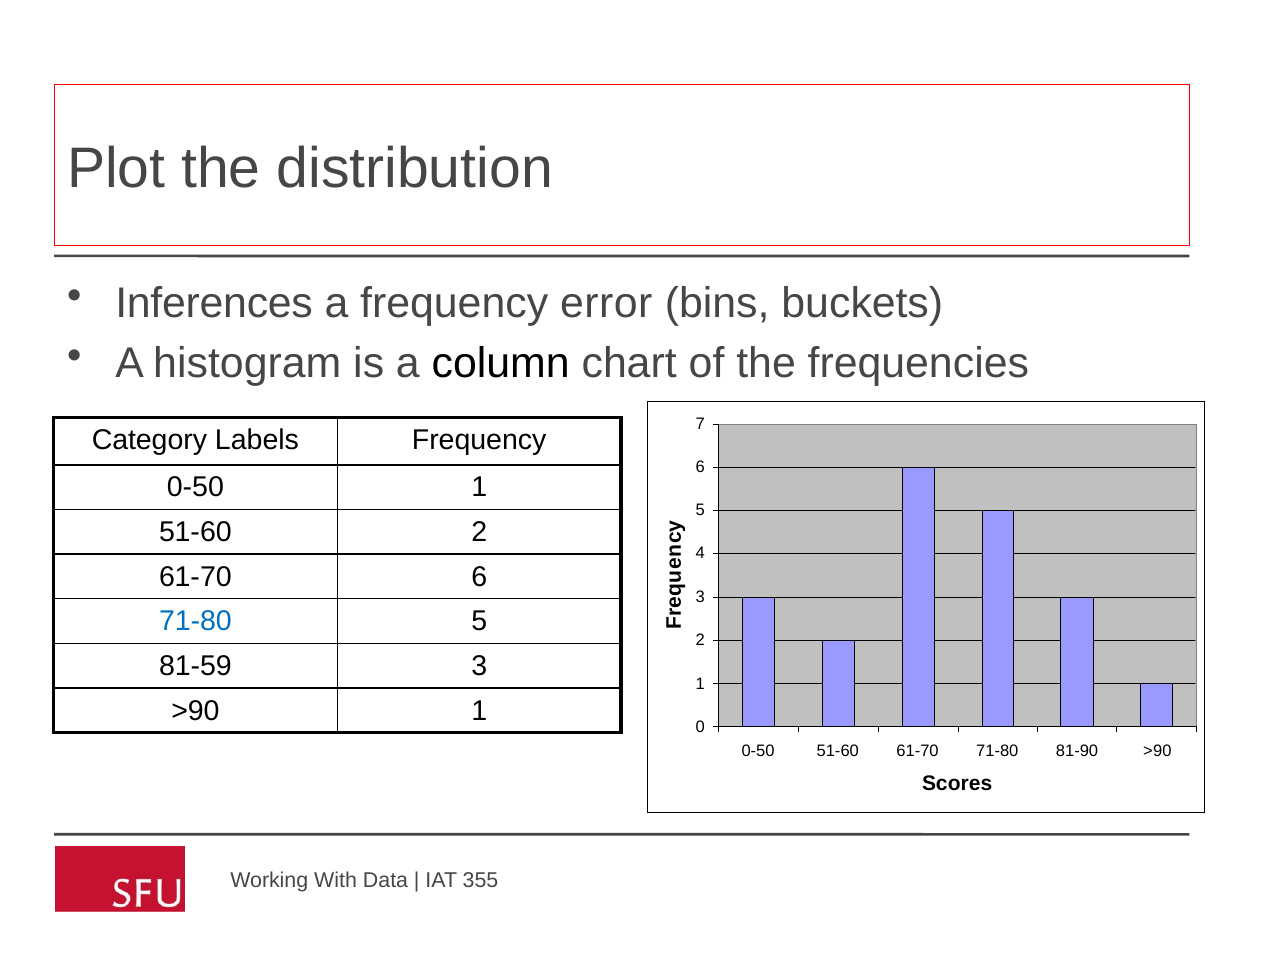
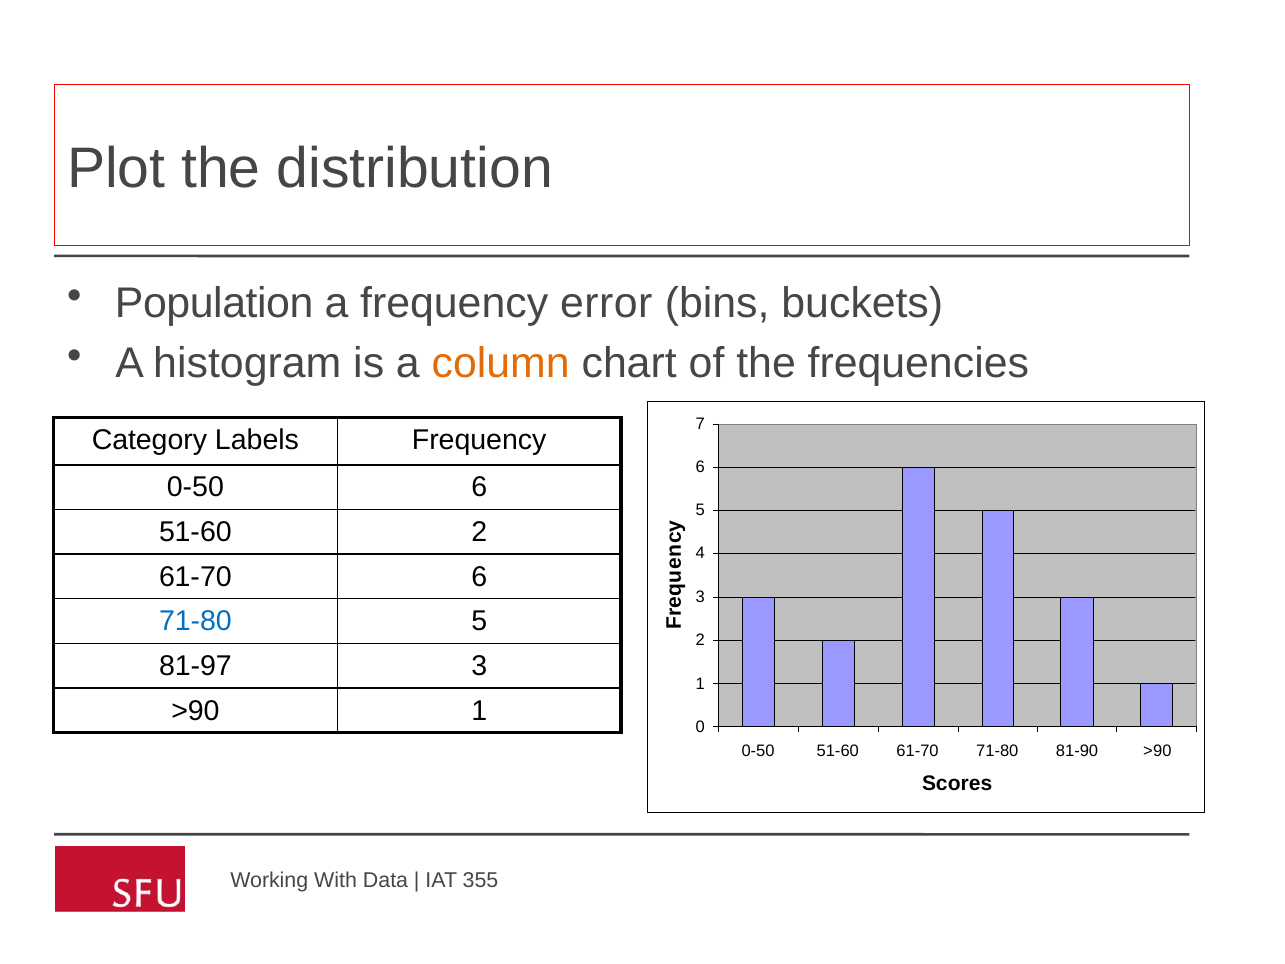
Inferences: Inferences -> Population
column colour: black -> orange
0-50 1: 1 -> 6
81-59: 81-59 -> 81-97
